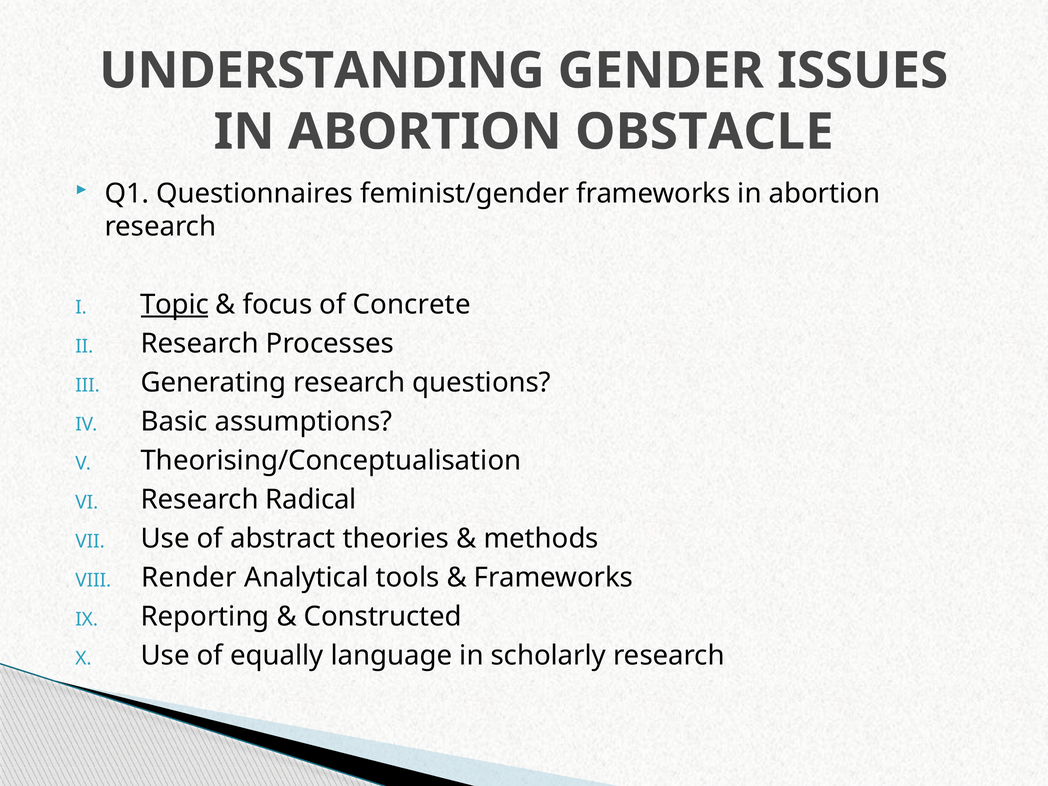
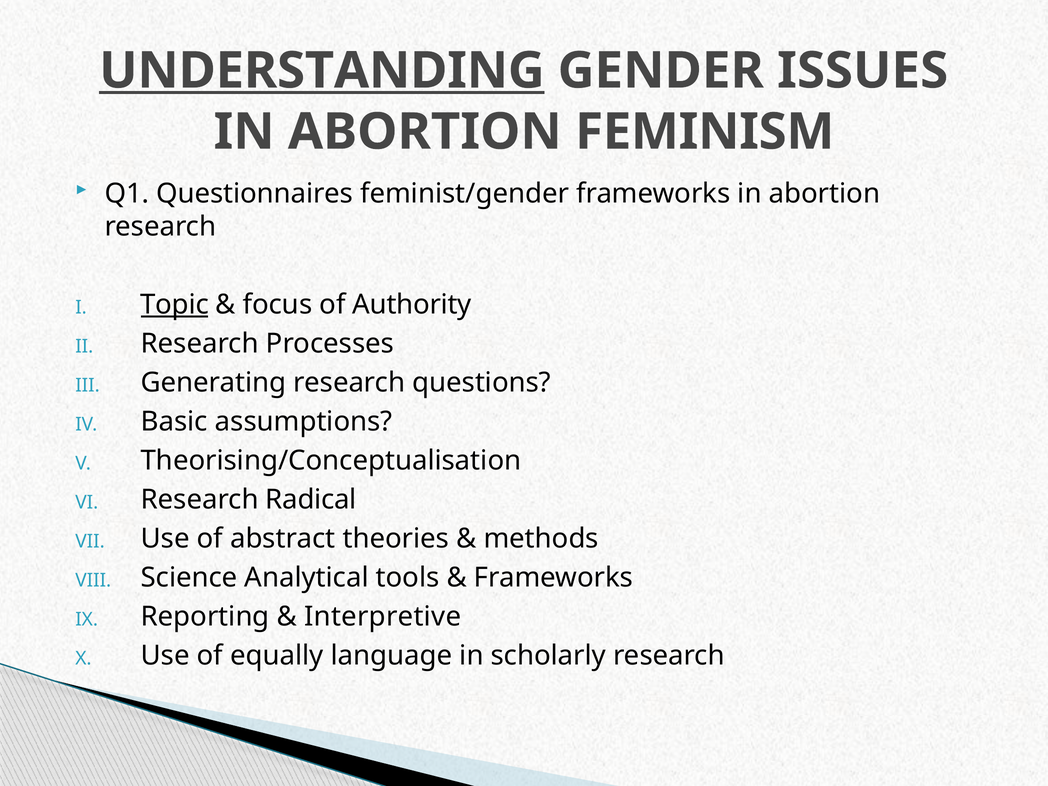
UNDERSTANDING underline: none -> present
OBSTACLE: OBSTACLE -> FEMINISM
Concrete: Concrete -> Authority
Render: Render -> Science
Constructed: Constructed -> Interpretive
